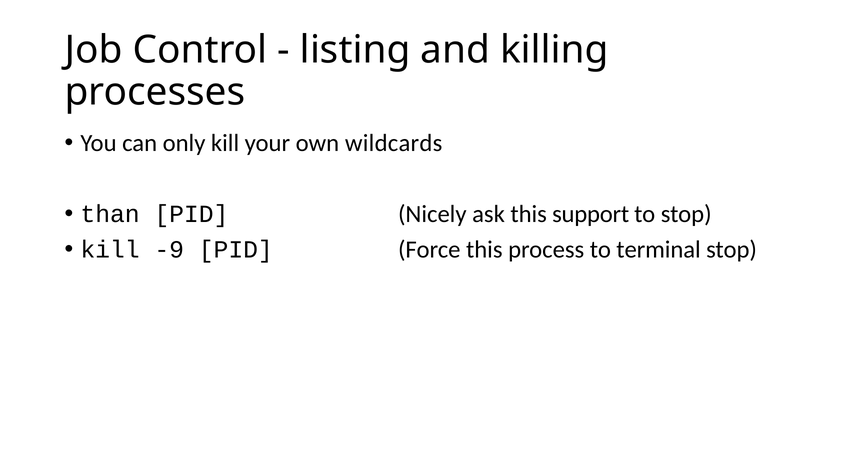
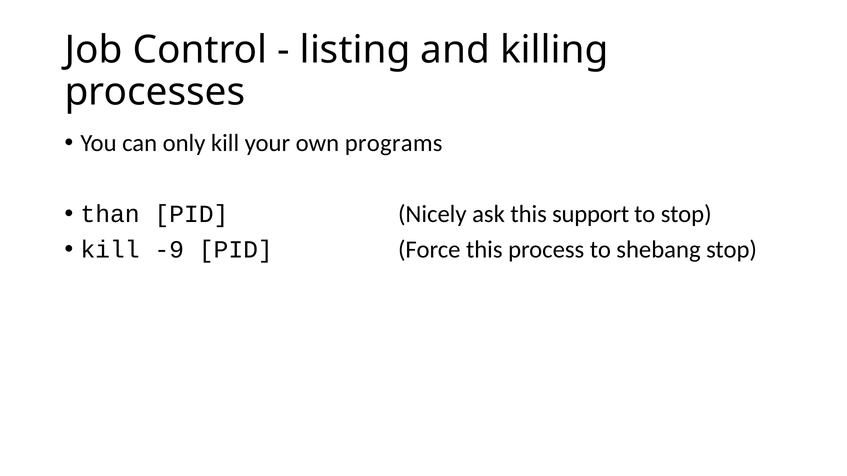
wildcards: wildcards -> programs
terminal: terminal -> shebang
